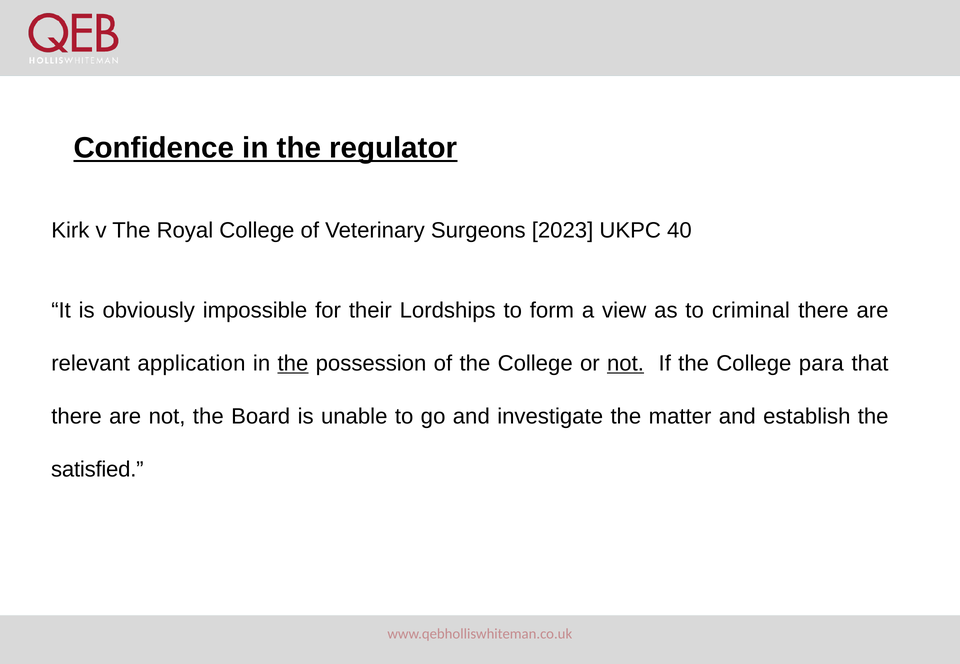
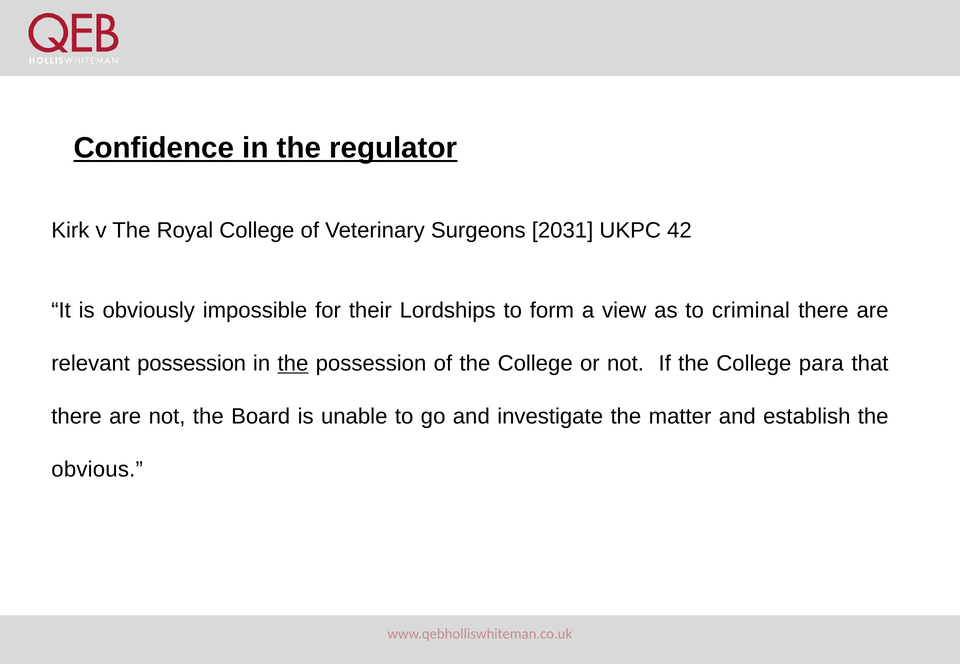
2023: 2023 -> 2031
40: 40 -> 42
relevant application: application -> possession
not at (625, 364) underline: present -> none
satisfied: satisfied -> obvious
